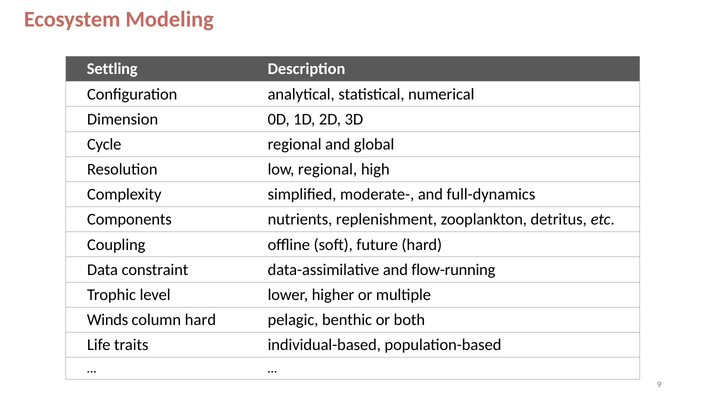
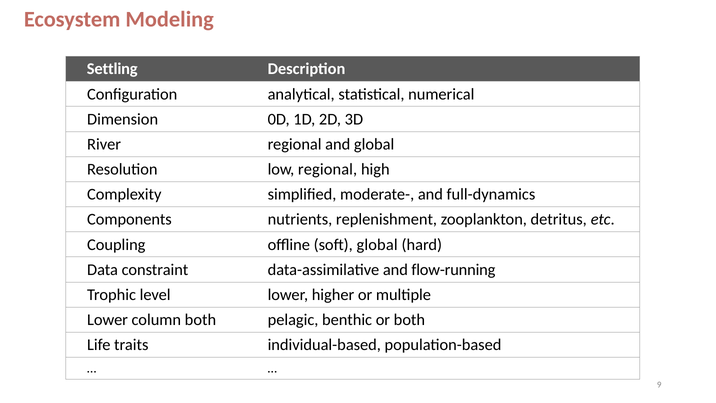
Cycle: Cycle -> River
soft future: future -> global
Winds at (108, 320): Winds -> Lower
column hard: hard -> both
